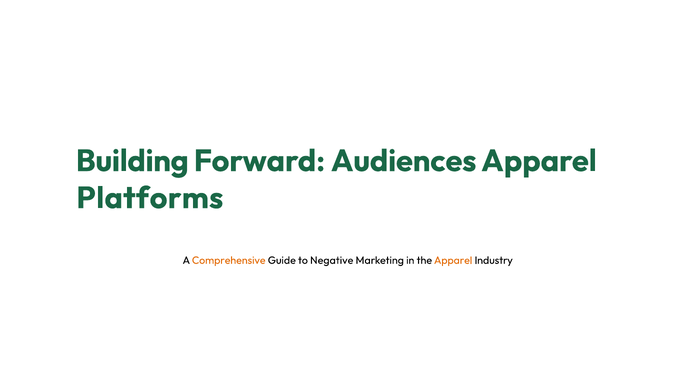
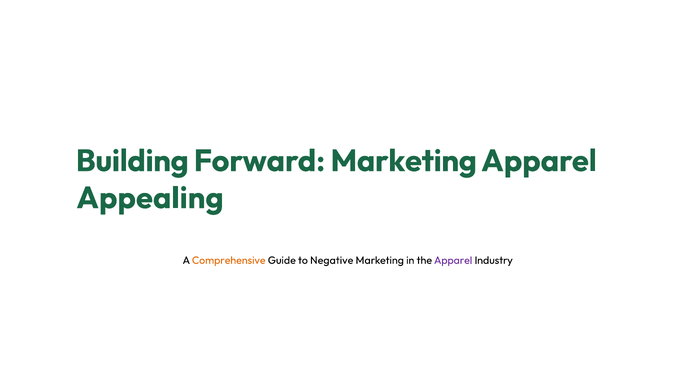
Forward Audiences: Audiences -> Marketing
Platforms: Platforms -> Appealing
Apparel at (453, 261) colour: orange -> purple
